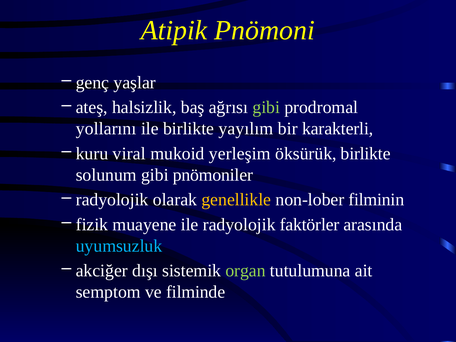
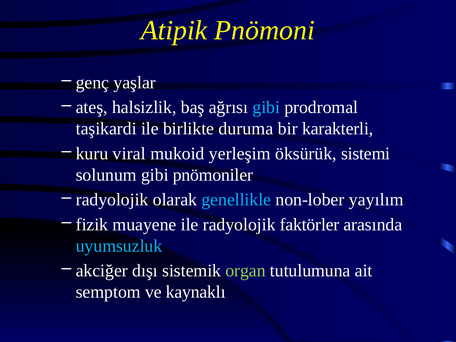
gibi at (266, 107) colour: light green -> light blue
yollarını: yollarını -> taşikardi
yayılım: yayılım -> duruma
öksürük birlikte: birlikte -> sistemi
genellikle colour: yellow -> light blue
filminin: filminin -> yayılım
filminde: filminde -> kaynaklı
